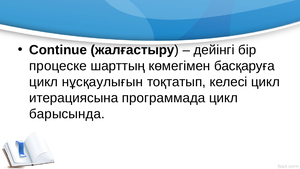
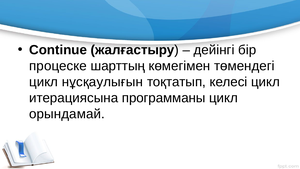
басқаруға: басқаруға -> төмендегі
программада: программада -> программаны
барысында: барысында -> орындамай
